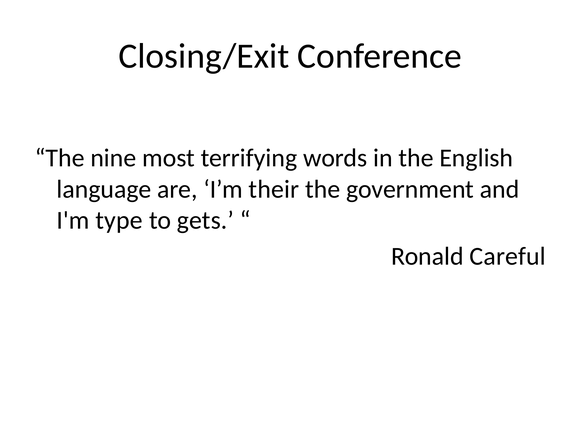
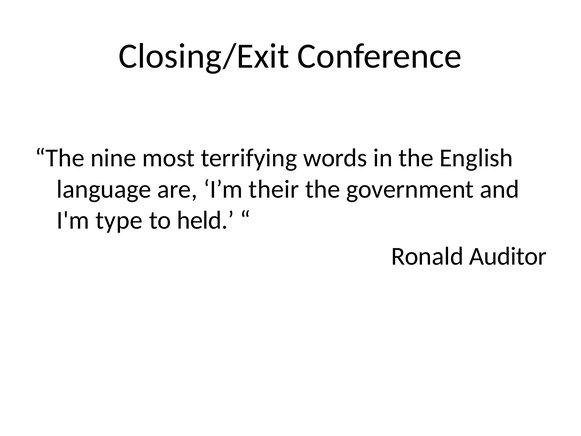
gets: gets -> held
Careful: Careful -> Auditor
